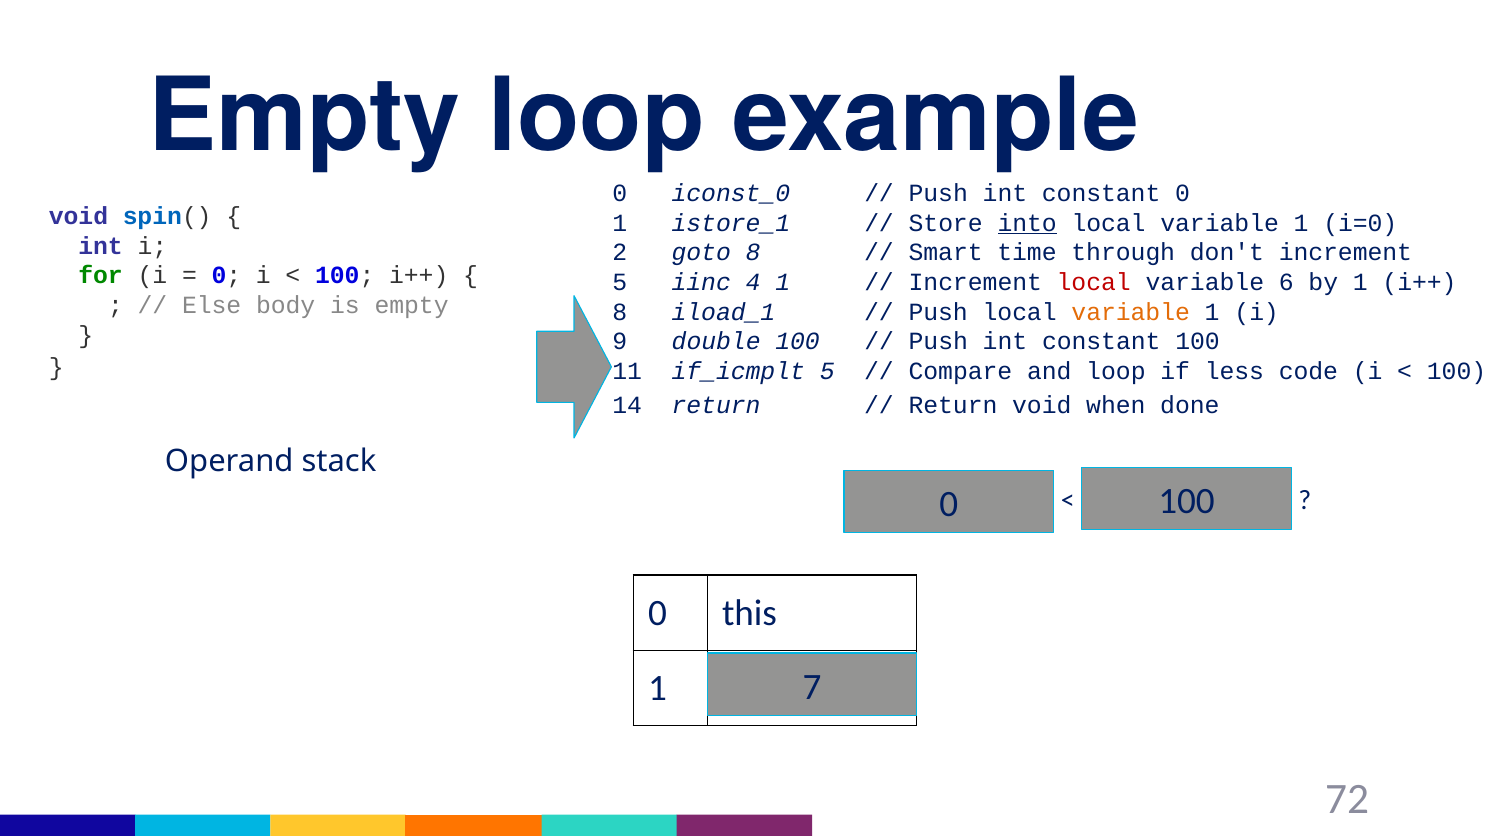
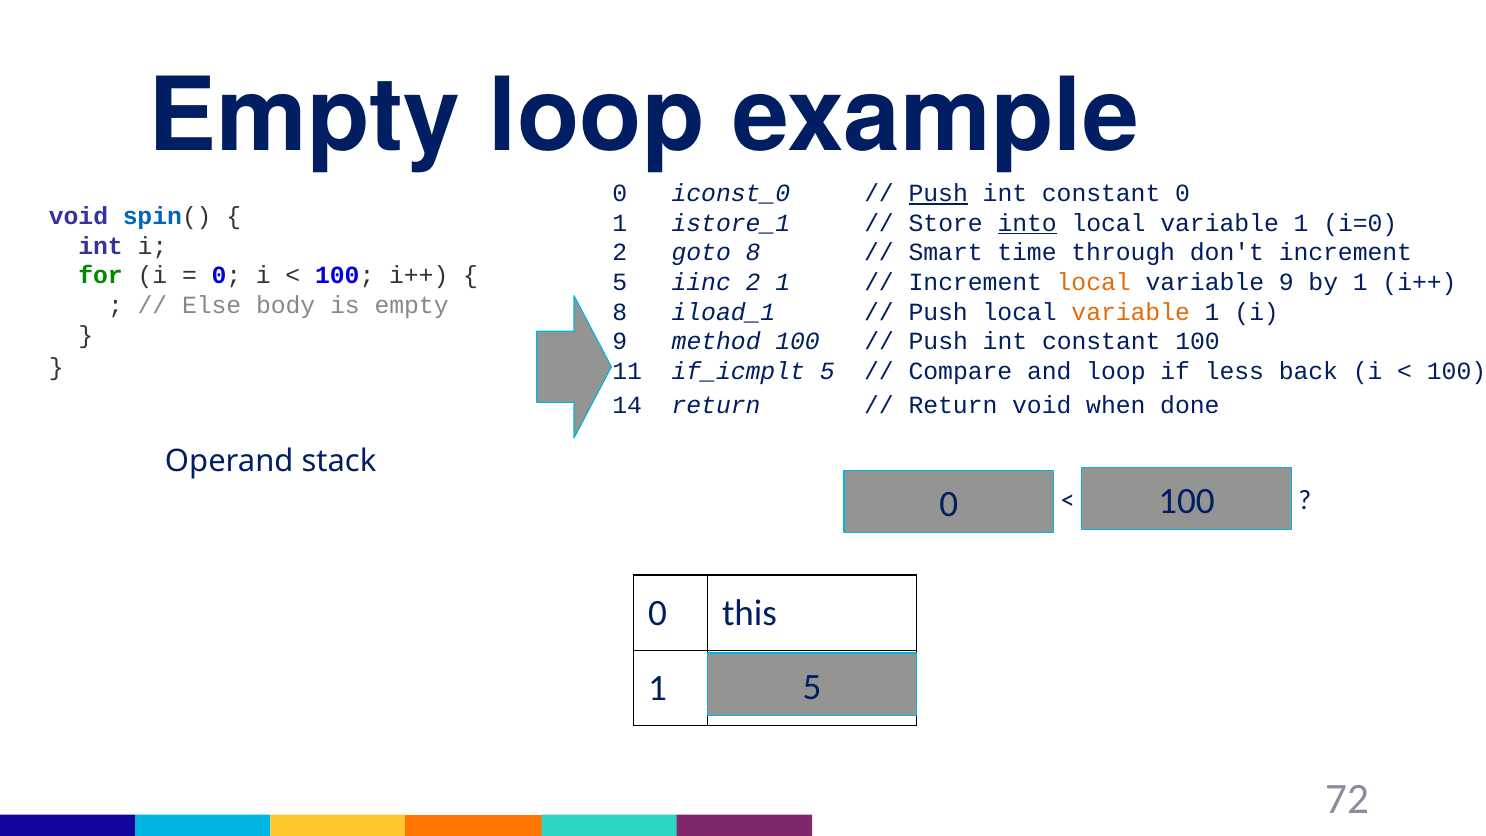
Push at (938, 193) underline: none -> present
iinc 4: 4 -> 2
local at (1094, 282) colour: red -> orange
variable 6: 6 -> 9
double: double -> method
code: code -> back
1 7: 7 -> 5
